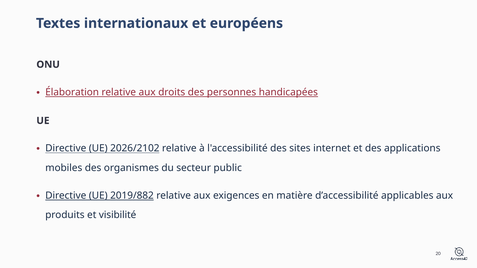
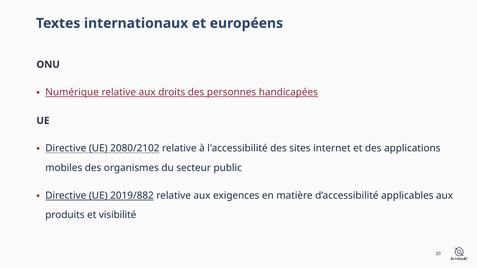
Élaboration: Élaboration -> Numérique
2026/2102: 2026/2102 -> 2080/2102
